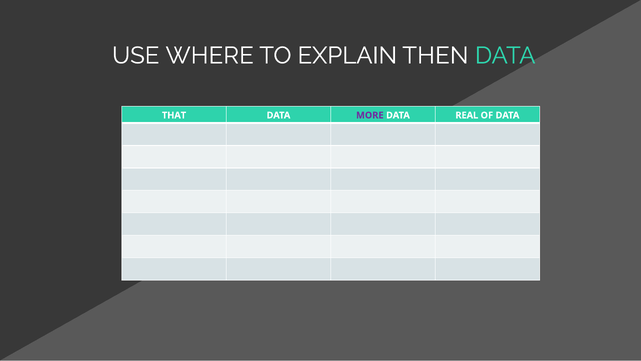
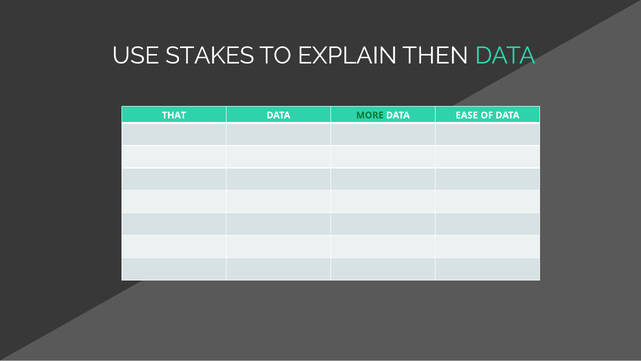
WHERE: WHERE -> STAKES
MORE colour: purple -> green
REAL: REAL -> EASE
